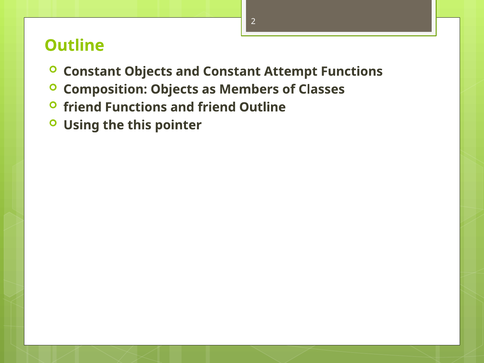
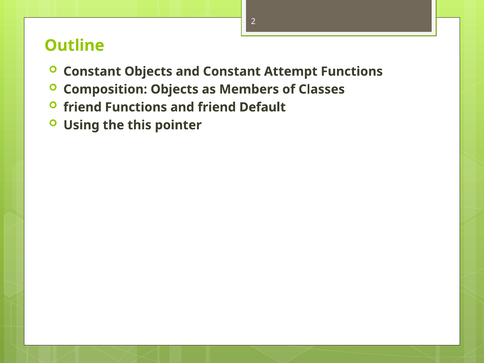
friend Outline: Outline -> Default
